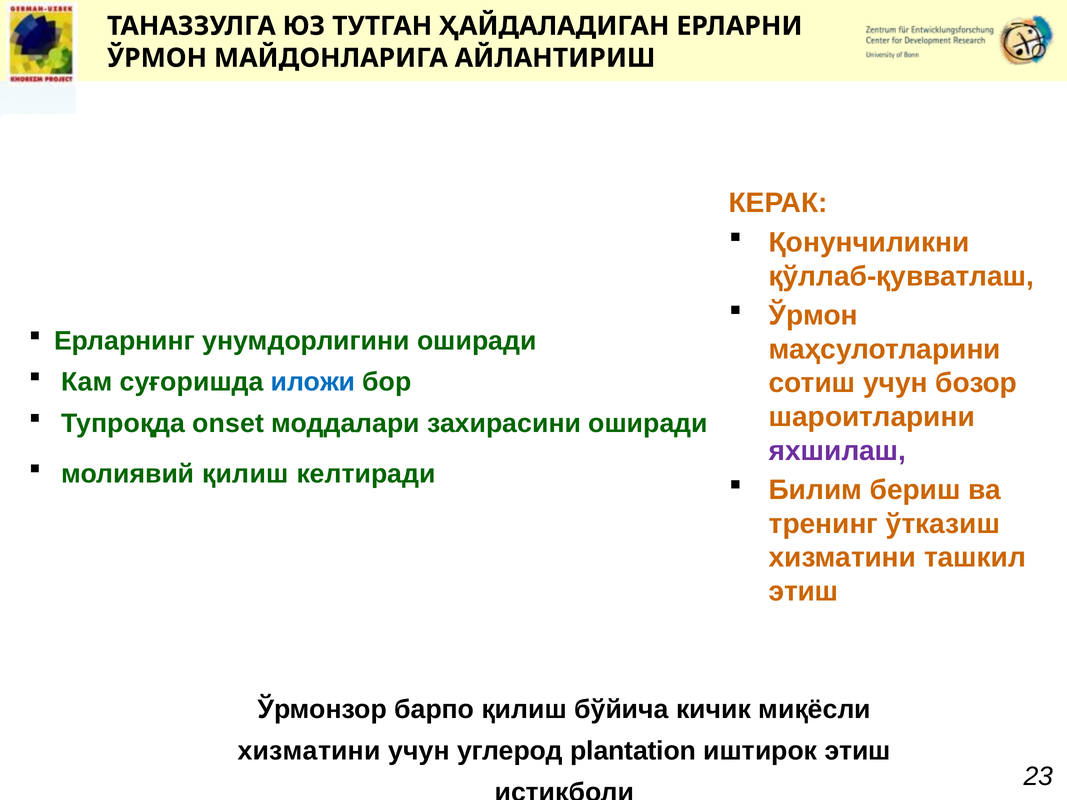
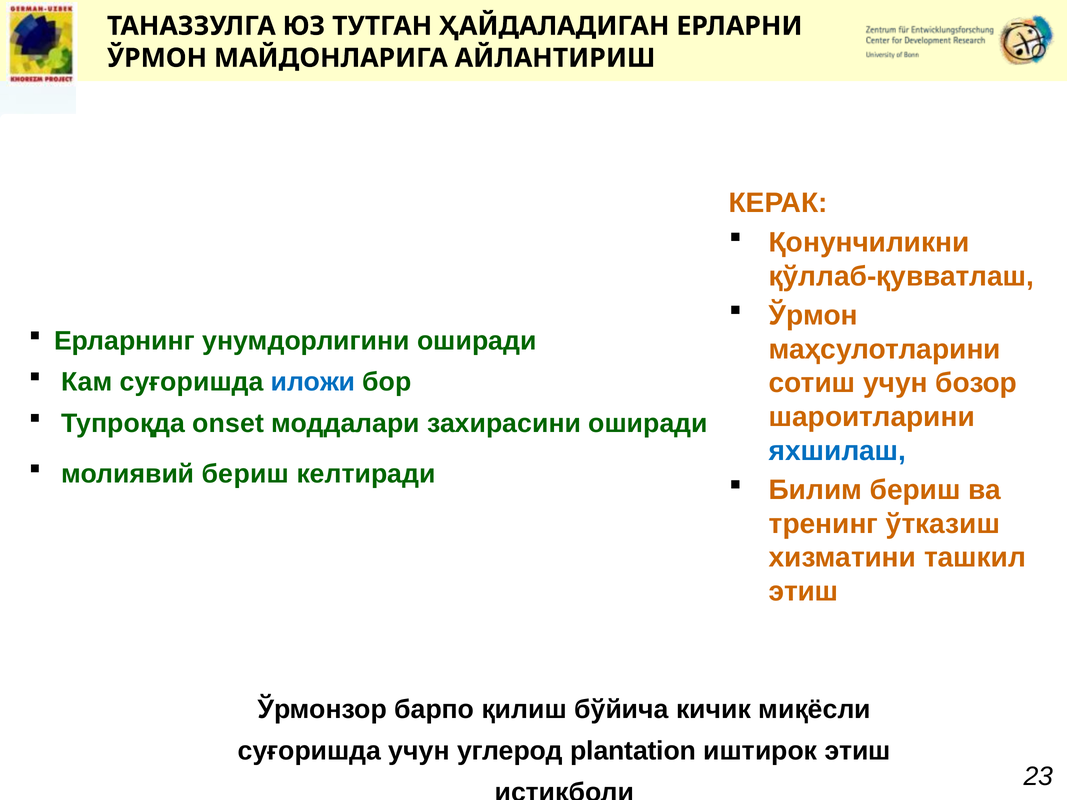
яхшилаш colour: purple -> blue
молиявий қилиш: қилиш -> бериш
хизматини at (309, 751): хизматини -> суғоришда
